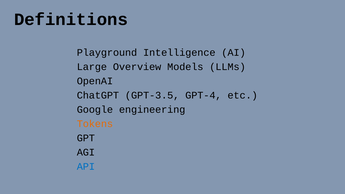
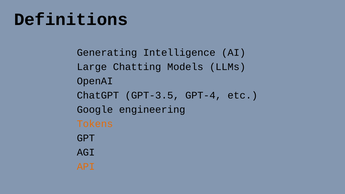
Playground: Playground -> Generating
Overview: Overview -> Chatting
API colour: blue -> orange
